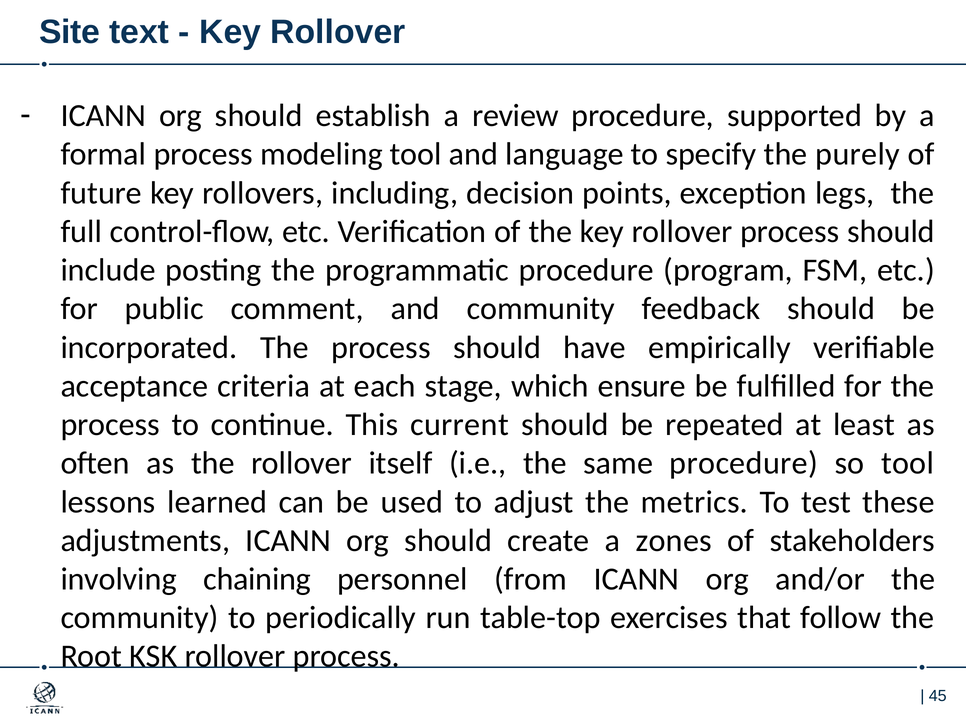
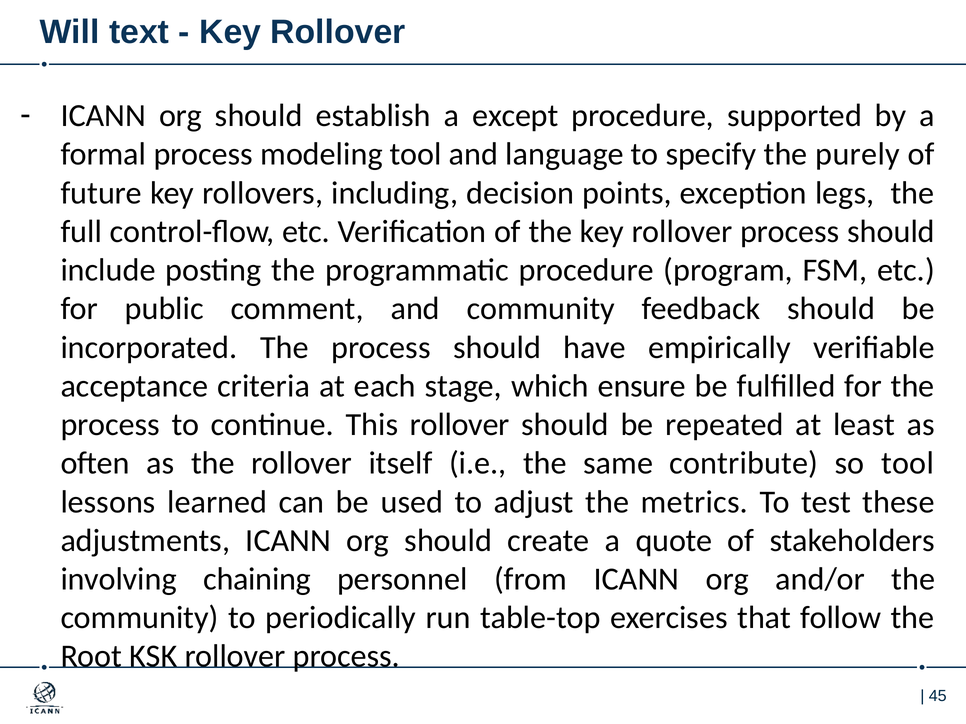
Site: Site -> Will
review: review -> except
This current: current -> rollover
same procedure: procedure -> contribute
zones: zones -> quote
